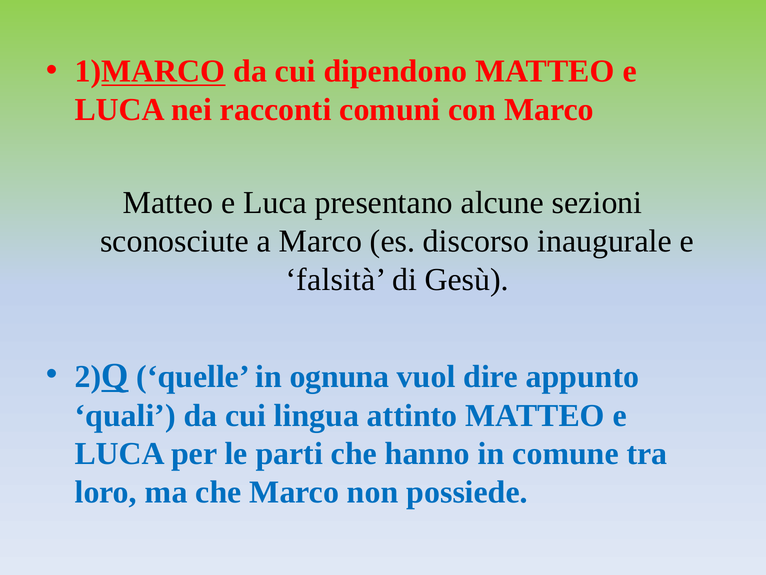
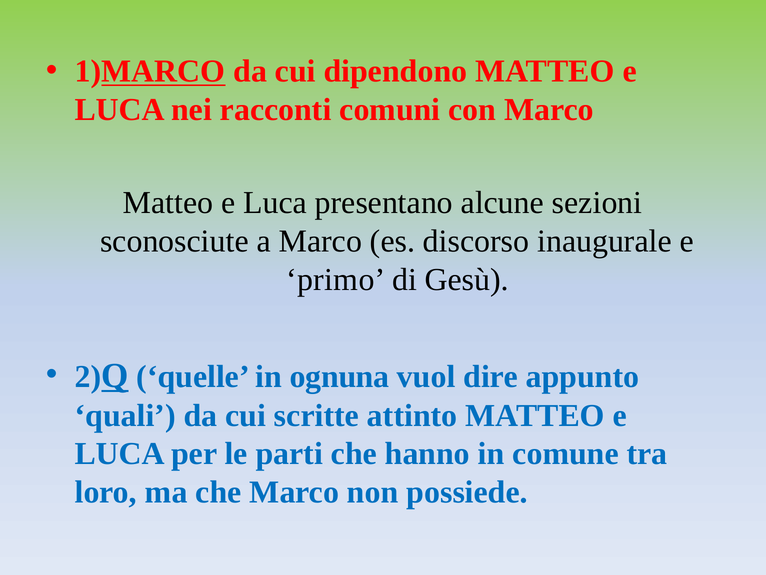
falsità: falsità -> primo
lingua: lingua -> scritte
